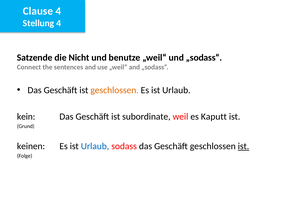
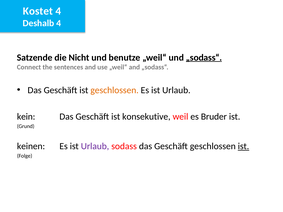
Clause: Clause -> Kostet
Stellung: Stellung -> Deshalb
„sodass“ at (204, 58) underline: none -> present
subordinate: subordinate -> konsekutive
Kaputt: Kaputt -> Bruder
Urlaub at (95, 146) colour: blue -> purple
